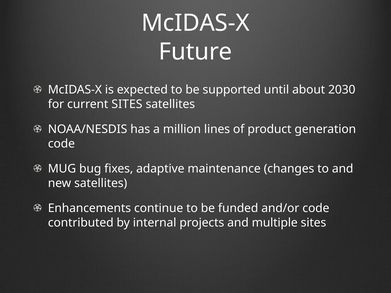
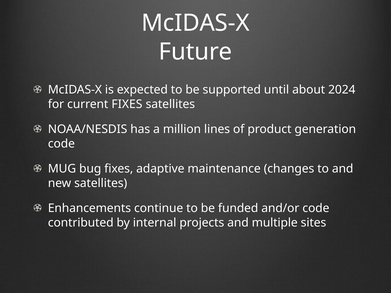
2030: 2030 -> 2024
current SITES: SITES -> FIXES
